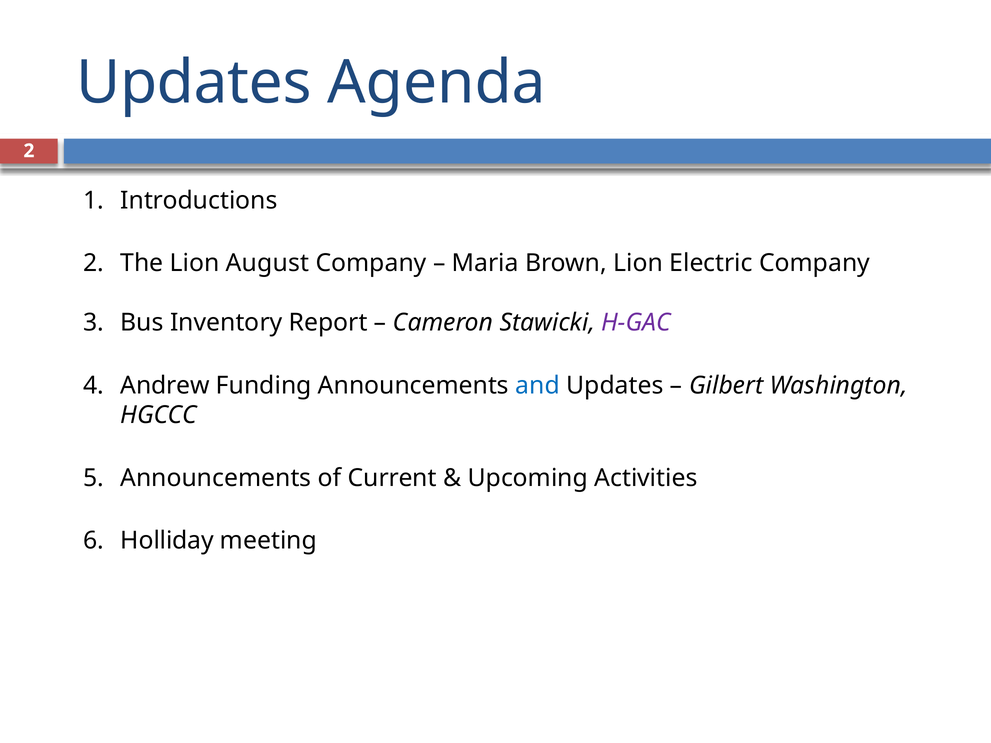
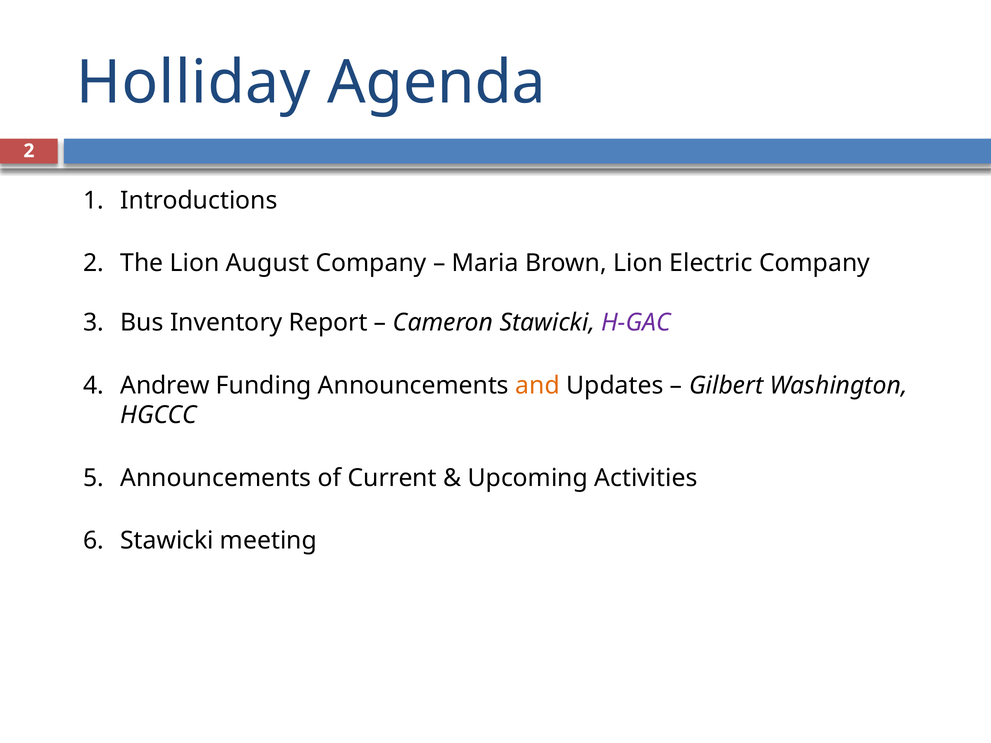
Updates at (194, 83): Updates -> Holliday
and colour: blue -> orange
Holliday at (167, 541): Holliday -> Stawicki
